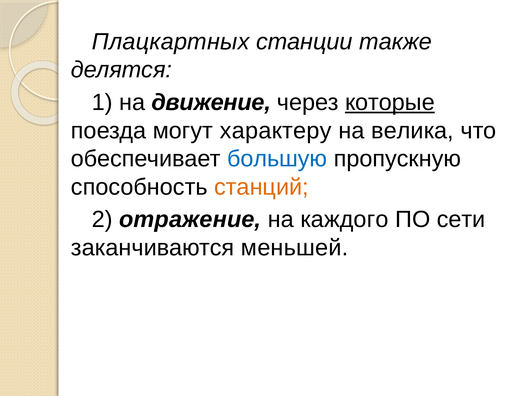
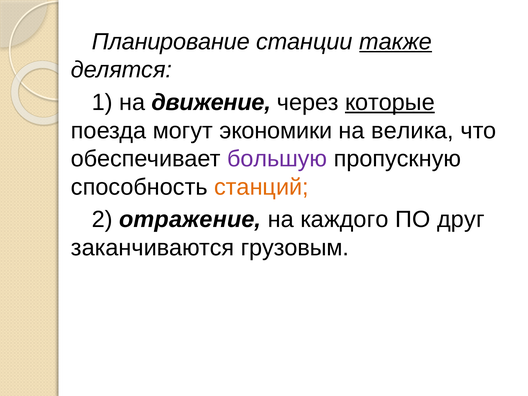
Плацкартных: Плацкартных -> Планирование
также underline: none -> present
характеру: характеру -> экономики
большую colour: blue -> purple
сети: сети -> друг
меньшей: меньшей -> грузовым
